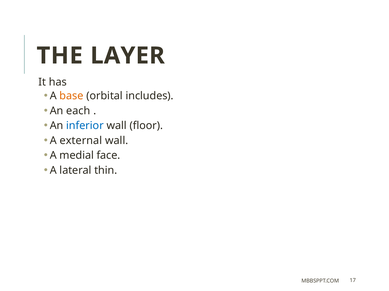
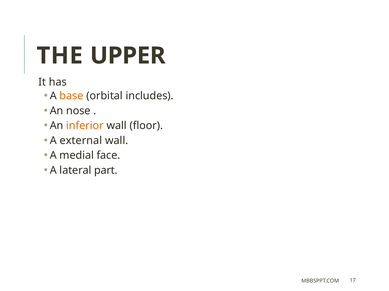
LAYER: LAYER -> UPPER
each: each -> nose
inferior colour: blue -> orange
thin: thin -> part
